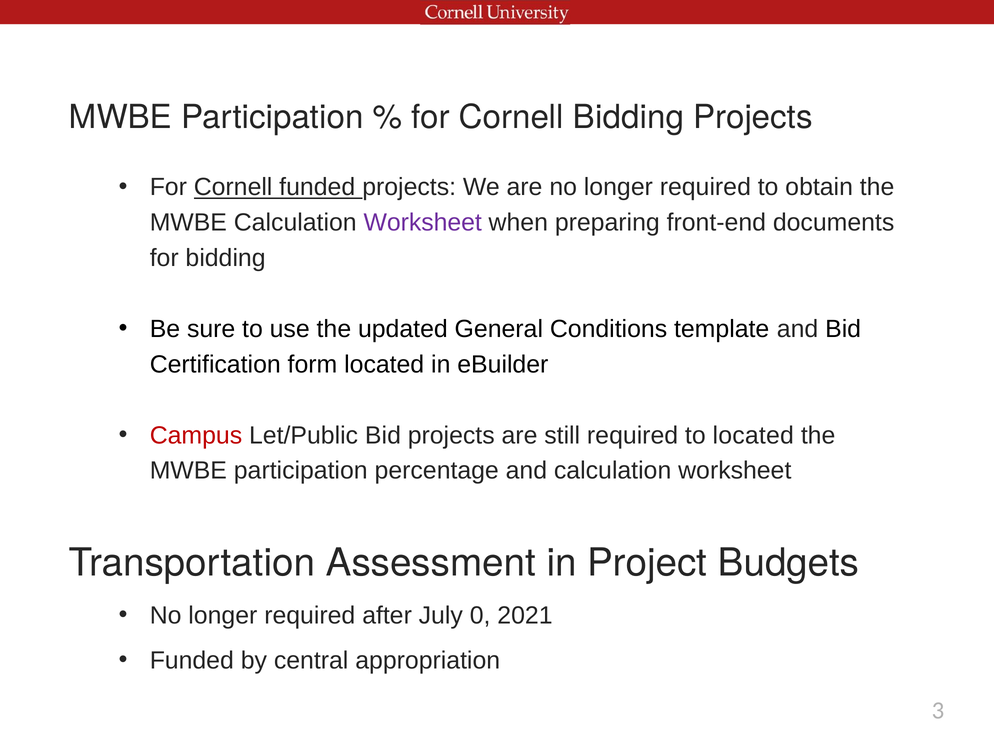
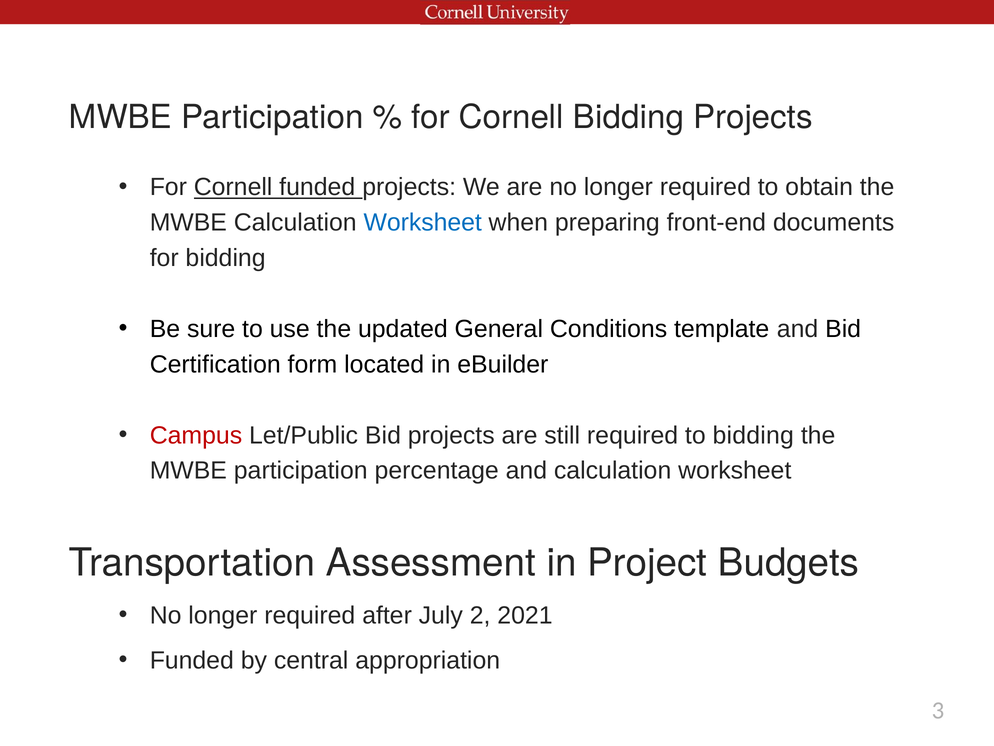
Worksheet at (423, 222) colour: purple -> blue
to located: located -> bidding
0: 0 -> 2
